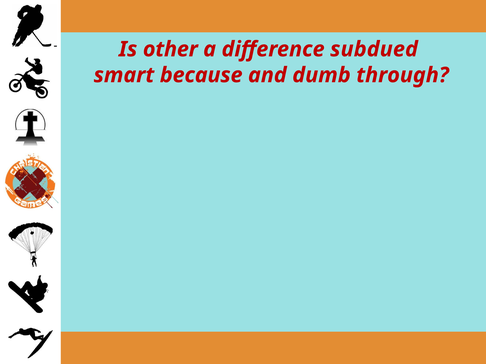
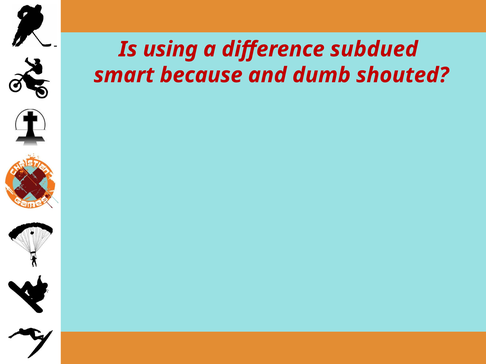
other: other -> using
through: through -> shouted
